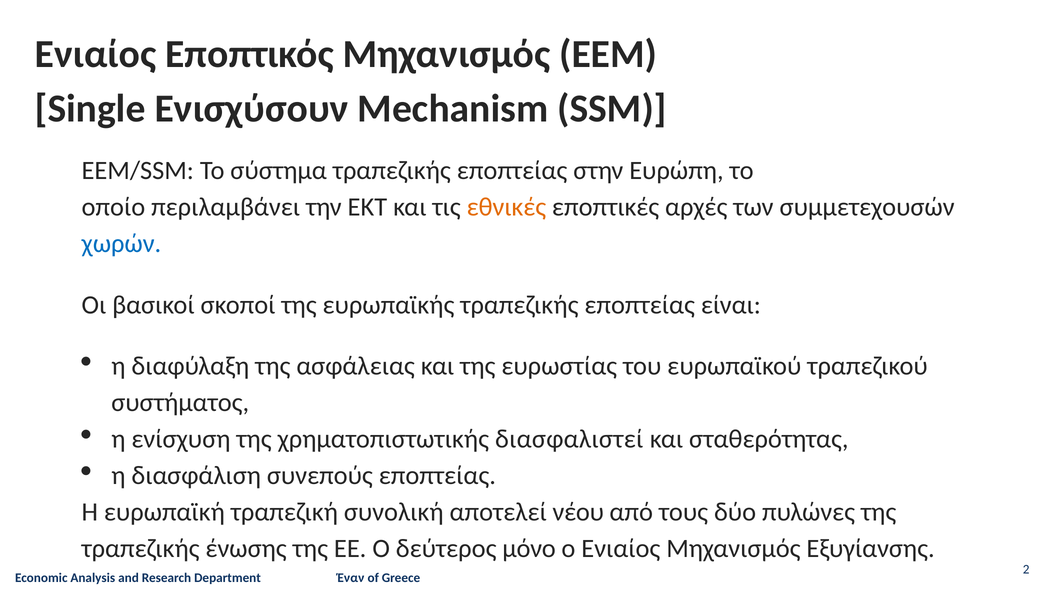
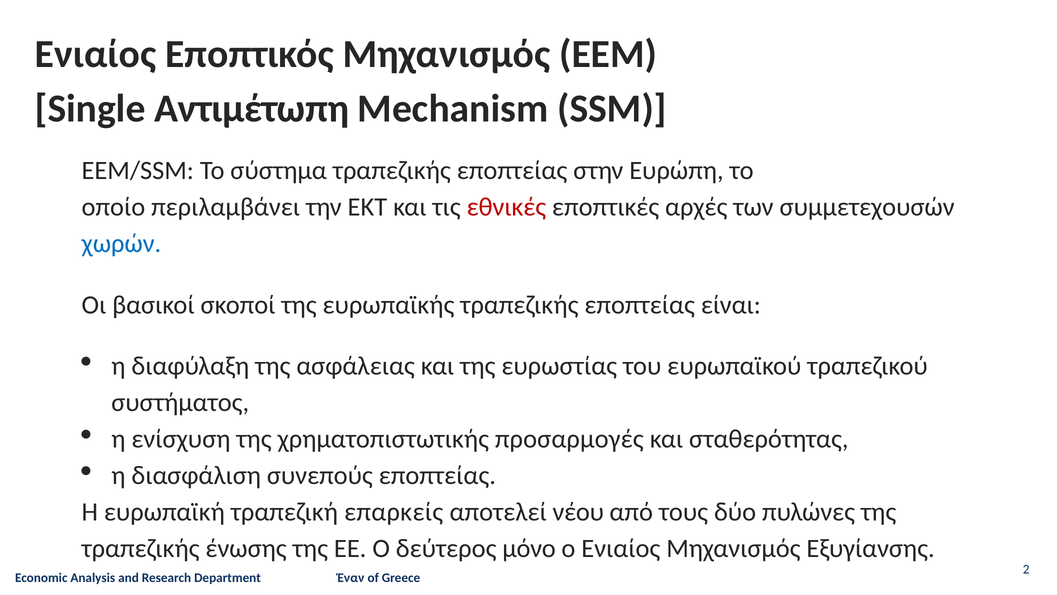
Ενισχύσουν: Ενισχύσουν -> Αντιμέτωπη
εθνικές colour: orange -> red
διασφαλιστεί: διασφαλιστεί -> προσαρμογές
συνολική: συνολική -> επαρκείς
